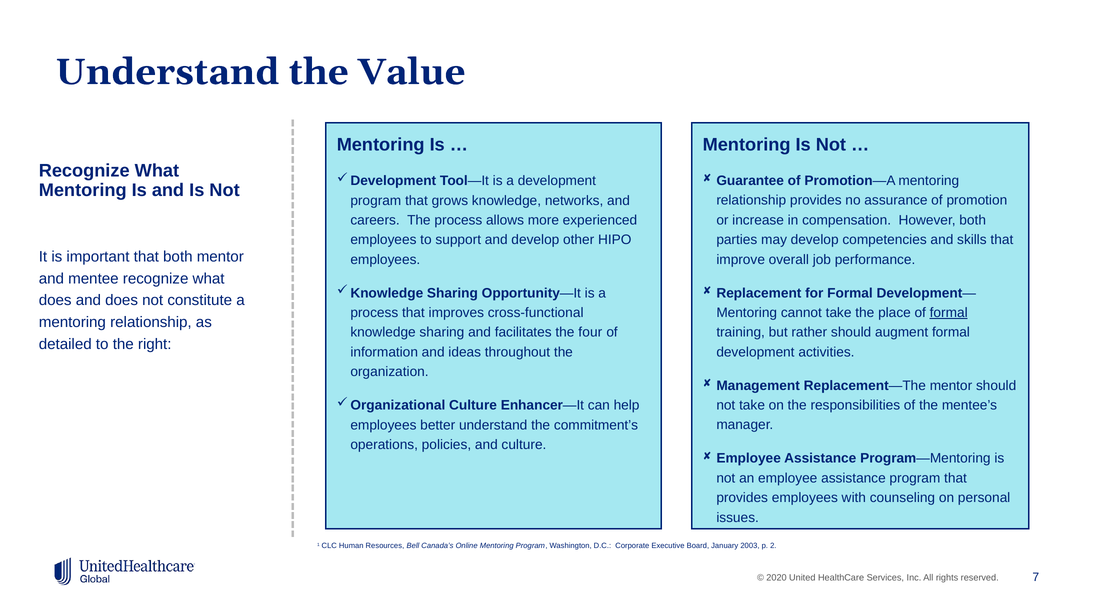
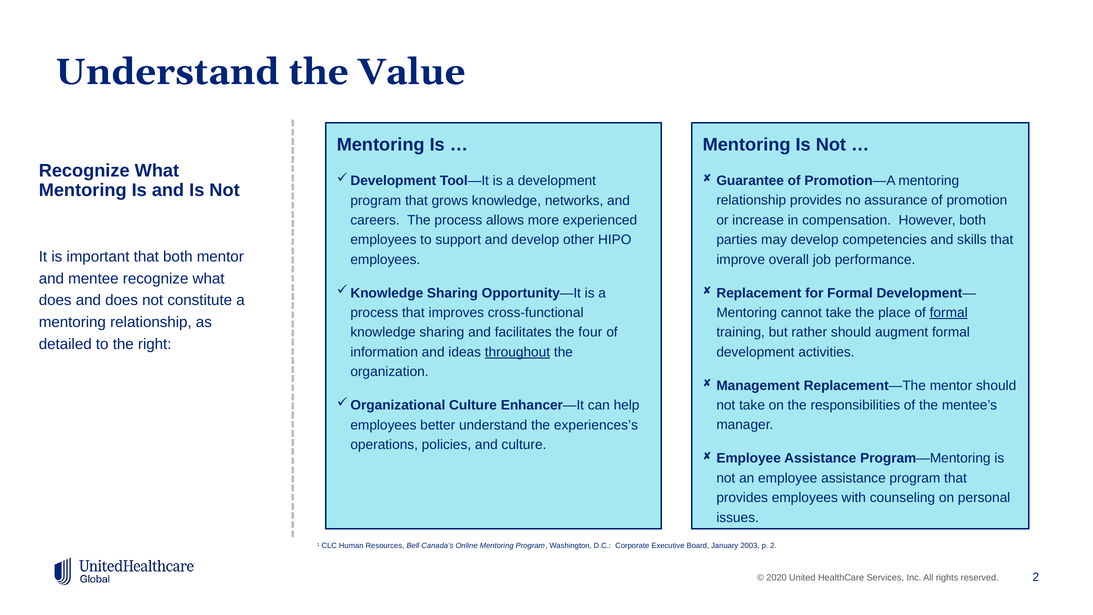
throughout underline: none -> present
commitment’s: commitment’s -> experiences’s
7 at (1036, 577): 7 -> 2
